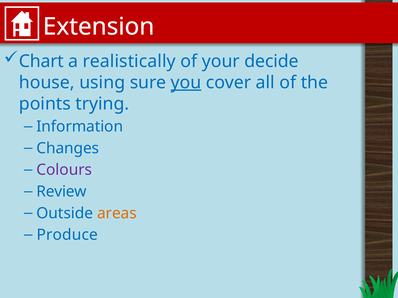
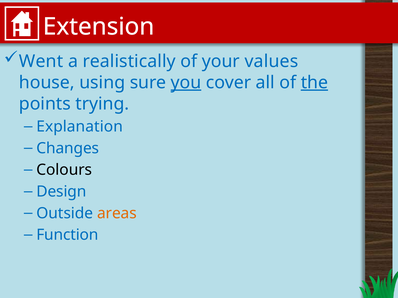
Chart: Chart -> Went
decide: decide -> values
the underline: none -> present
Information: Information -> Explanation
Colours colour: purple -> black
Review: Review -> Design
Produce: Produce -> Function
